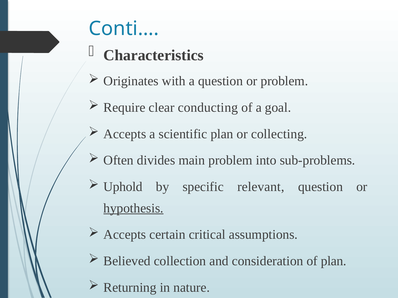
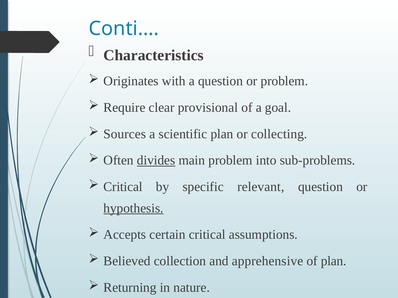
conducting: conducting -> provisional
Accepts at (125, 134): Accepts -> Sources
divides underline: none -> present
Uphold at (123, 187): Uphold -> Critical
consideration: consideration -> apprehensive
